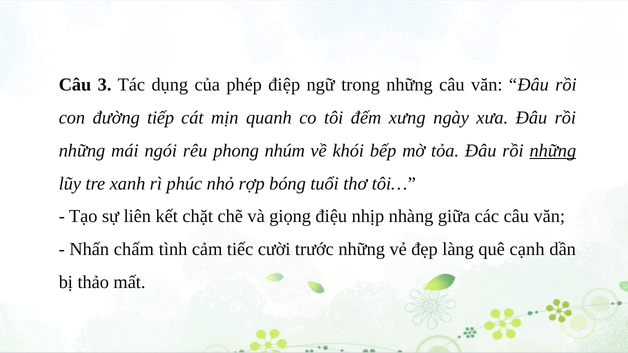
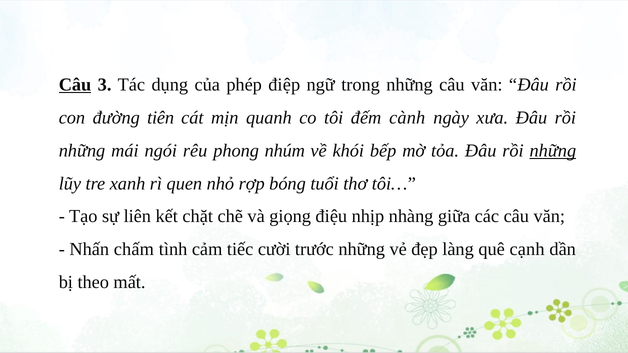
Câu at (75, 85) underline: none -> present
tiếp: tiếp -> tiên
xưng: xưng -> cành
phúc: phúc -> quen
thảo: thảo -> theo
